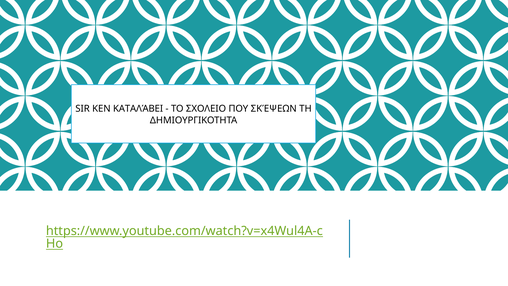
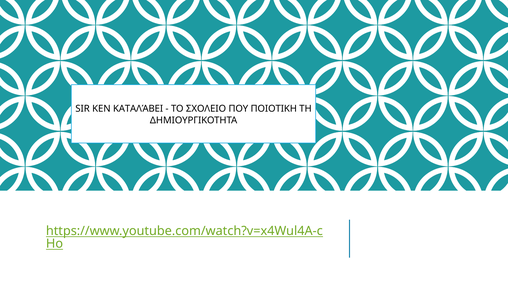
ΣΚΈΨΕΩΝ: ΣΚΈΨΕΩΝ -> ΠΟΙΟΤΙΚΗ
